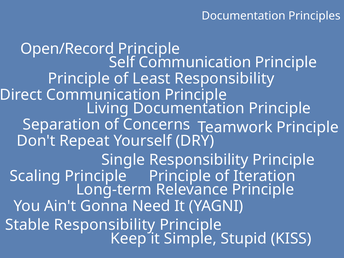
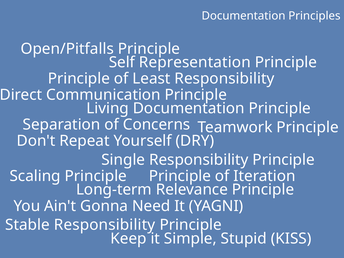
Open/Record: Open/Record -> Open/Pitfalls
Self Communication: Communication -> Representation
